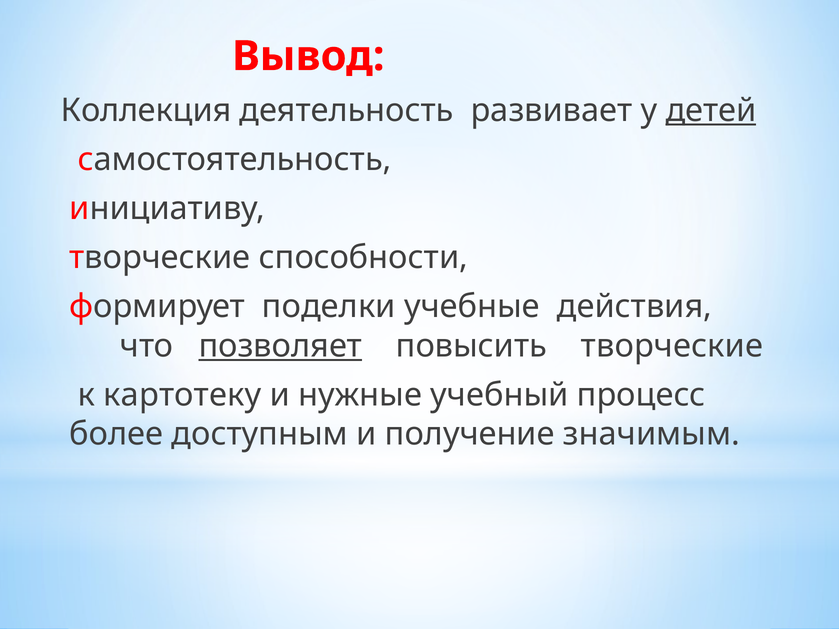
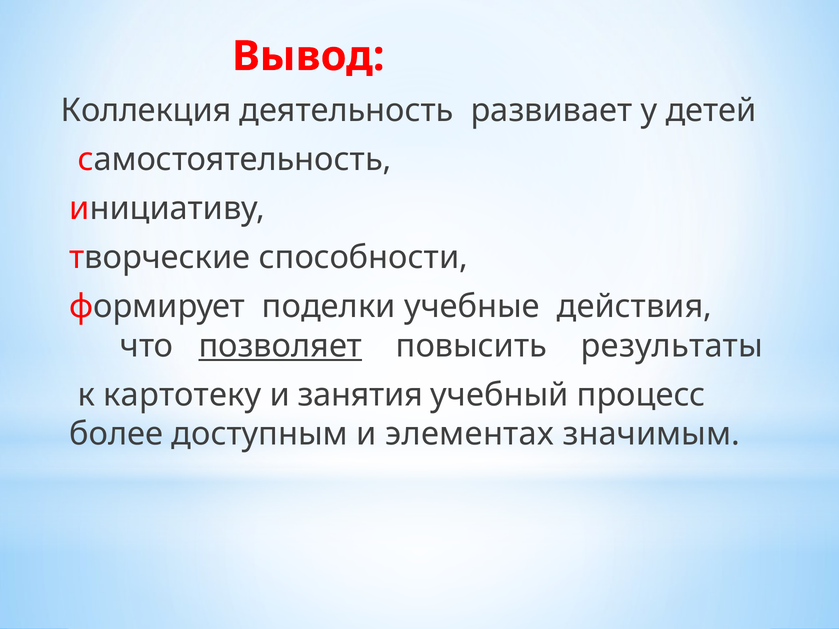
детей underline: present -> none
повысить творческие: творческие -> результаты
нужные: нужные -> занятия
получение: получение -> элементах
